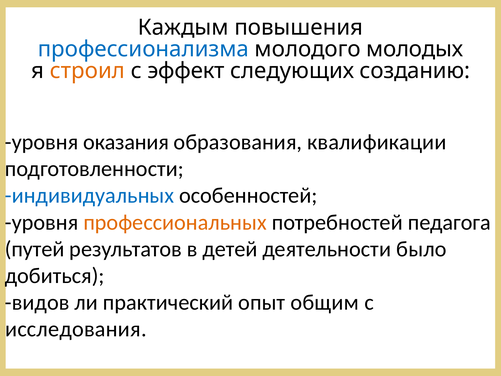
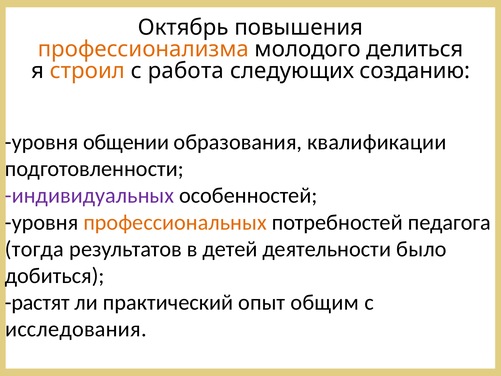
Каждым: Каждым -> Октябрь
профессионализма colour: blue -> orange
молодых: молодых -> делиться
эффект: эффект -> работа
оказания: оказания -> общении
индивидуальных colour: blue -> purple
путей: путей -> тогда
видов: видов -> растят
